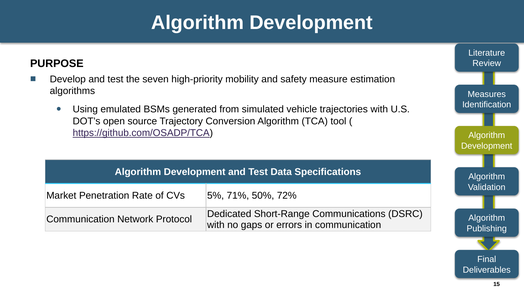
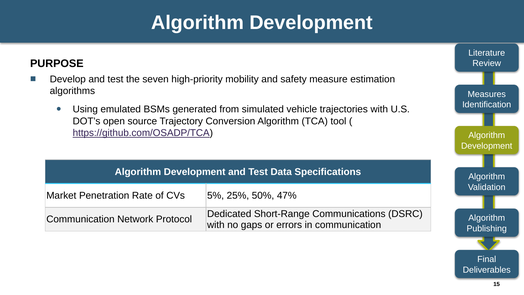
71%: 71% -> 25%
72%: 72% -> 47%
